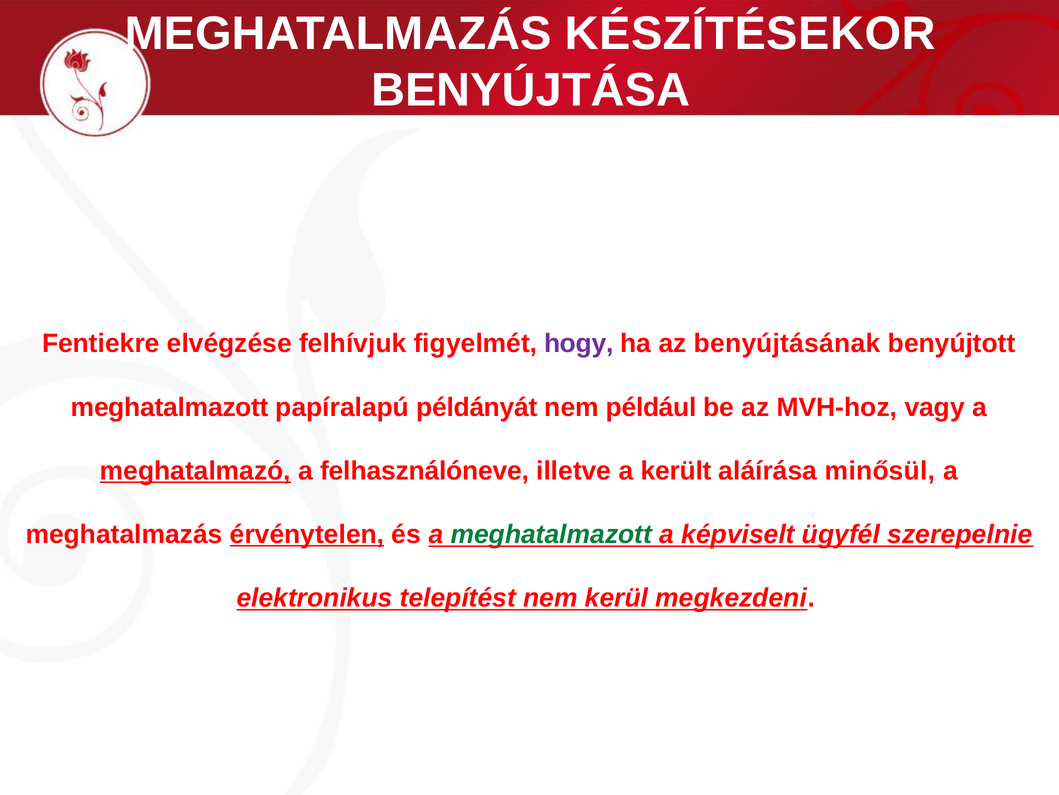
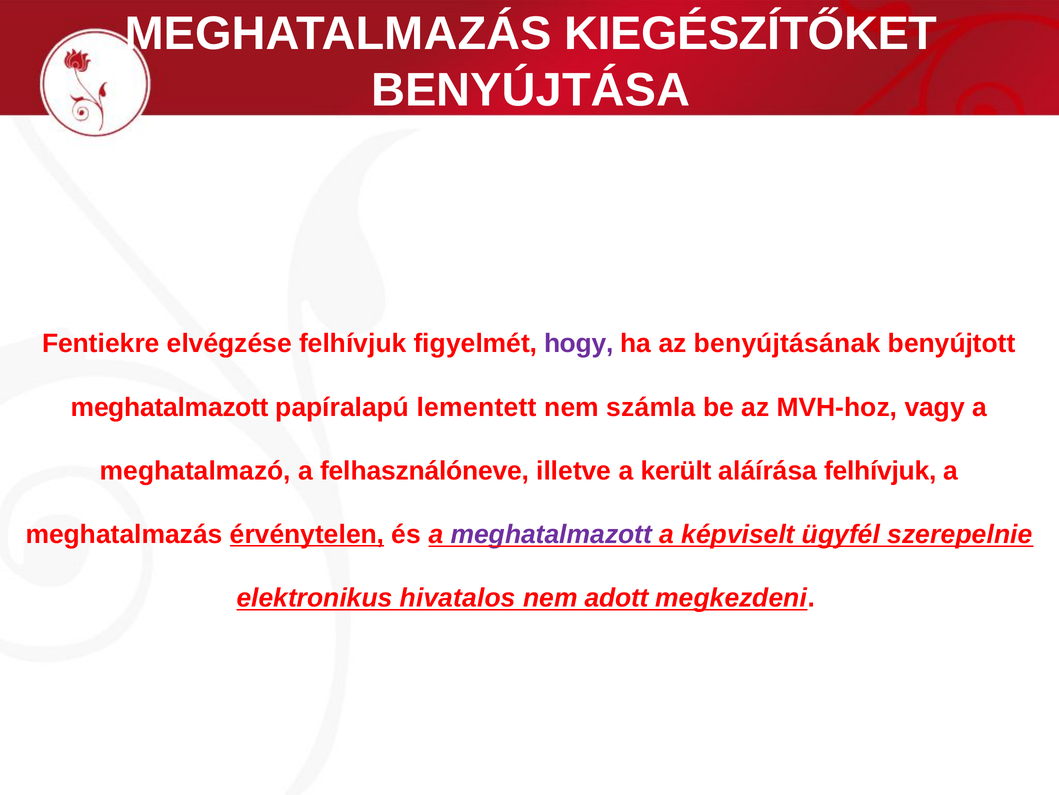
KÉSZÍTÉSEKOR: KÉSZÍTÉSEKOR -> KIEGÉSZÍTŐKET
példányát: példányát -> lementett
például: például -> számla
meghatalmazó underline: present -> none
aláírása minősül: minősül -> felhívjuk
meghatalmazott at (551, 534) colour: green -> purple
telepítést: telepítést -> hivatalos
kerül: kerül -> adott
